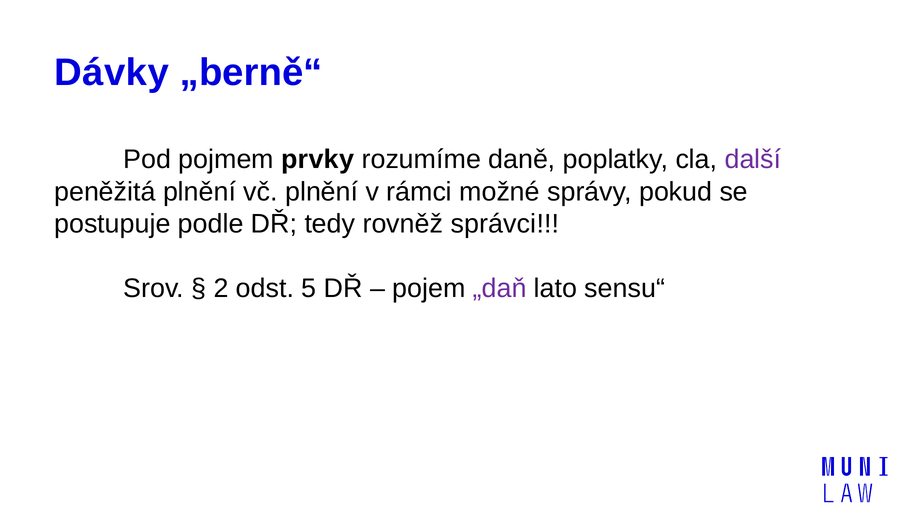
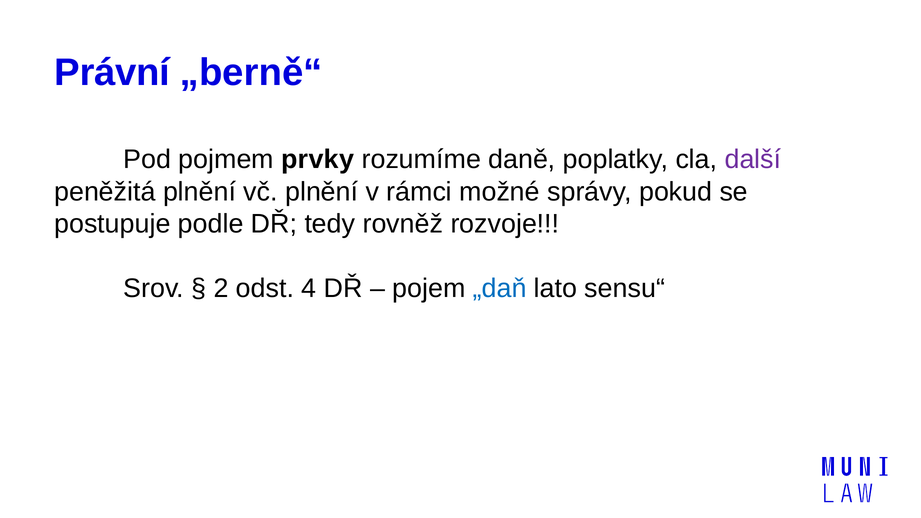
Dávky: Dávky -> Právní
správci: správci -> rozvoje
5: 5 -> 4
„daň colour: purple -> blue
